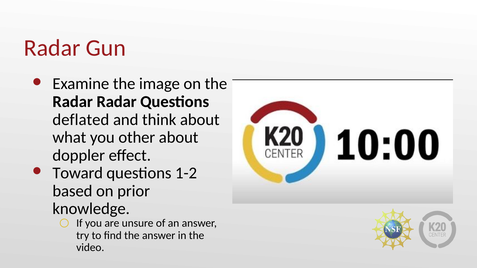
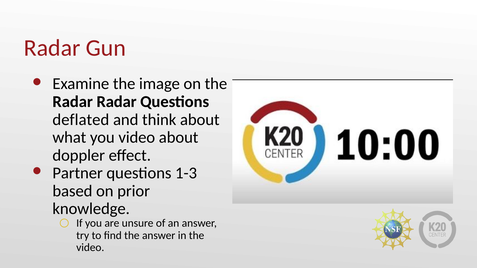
you other: other -> video
Toward: Toward -> Partner
1-2: 1-2 -> 1-3
